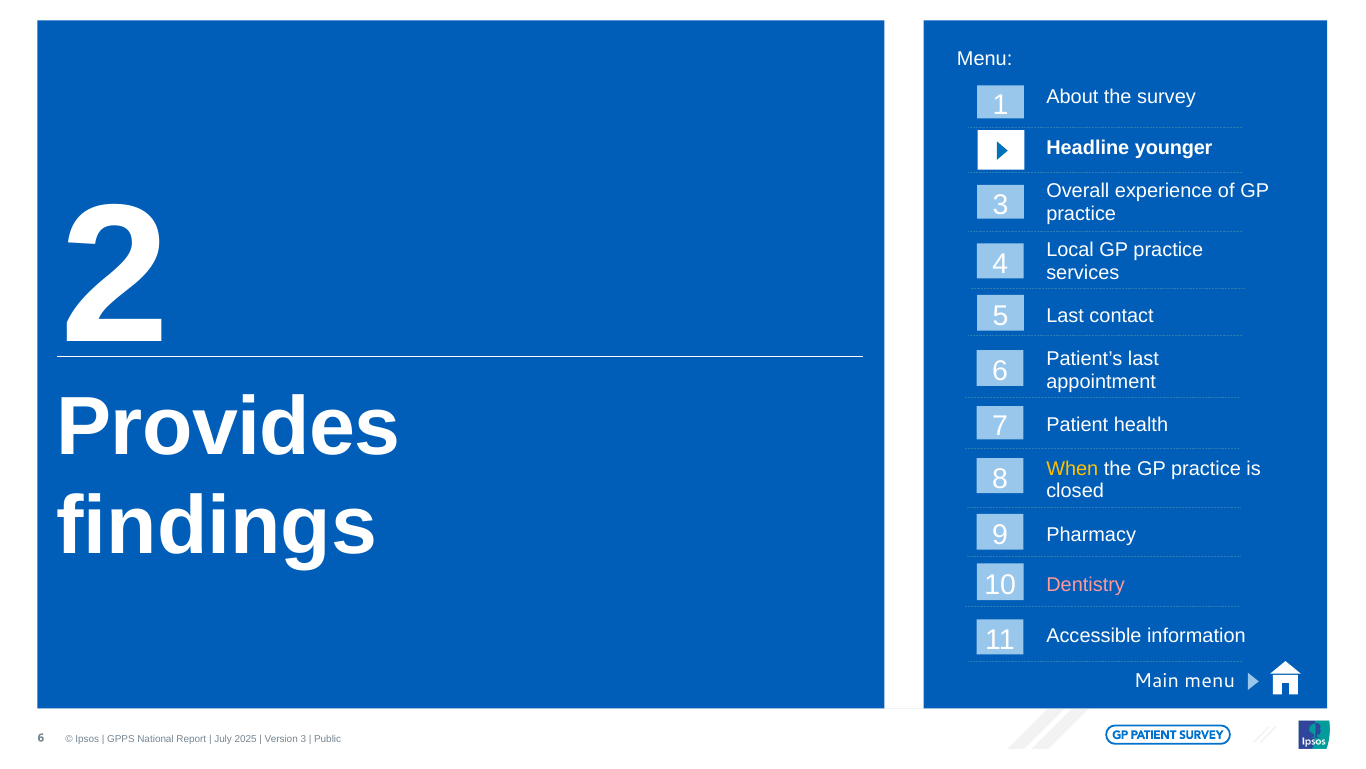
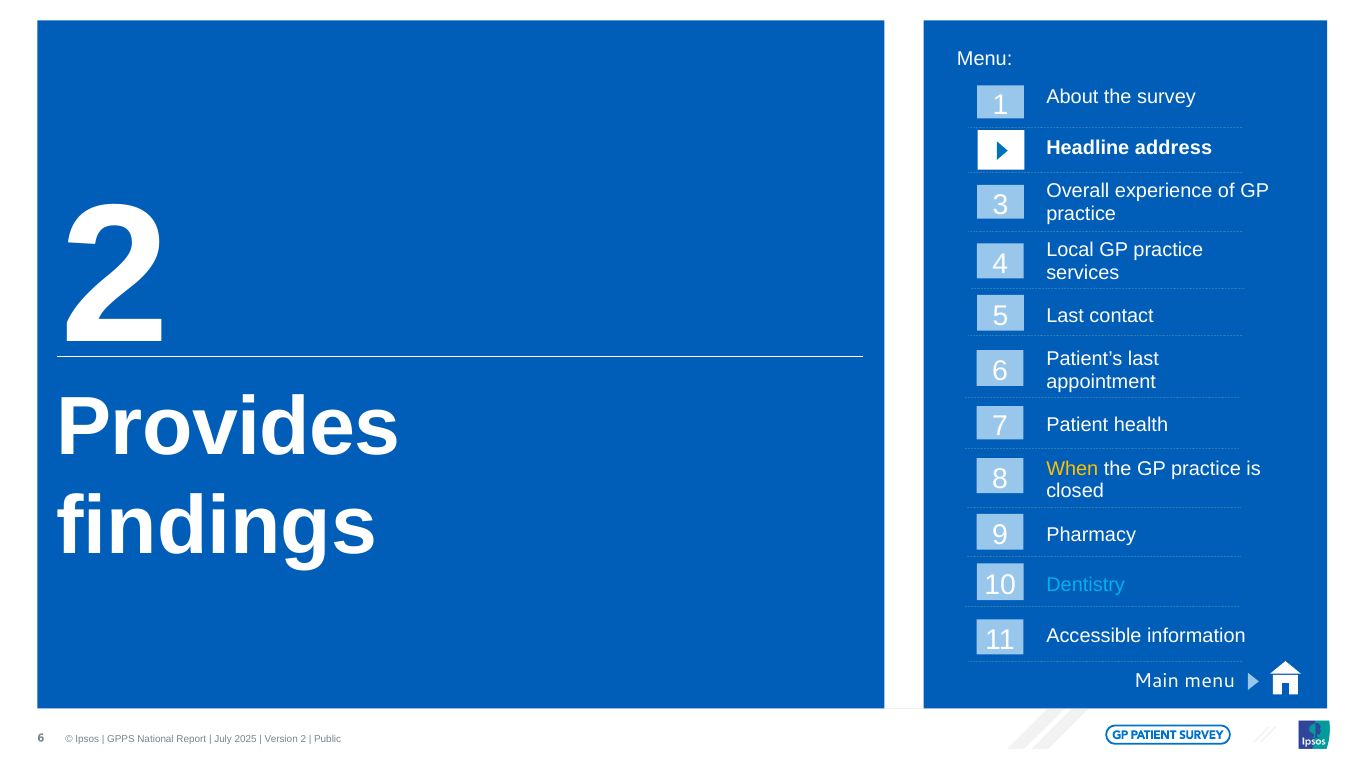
younger: younger -> address
Dentistry colour: pink -> light blue
3 at (303, 739): 3 -> 2
